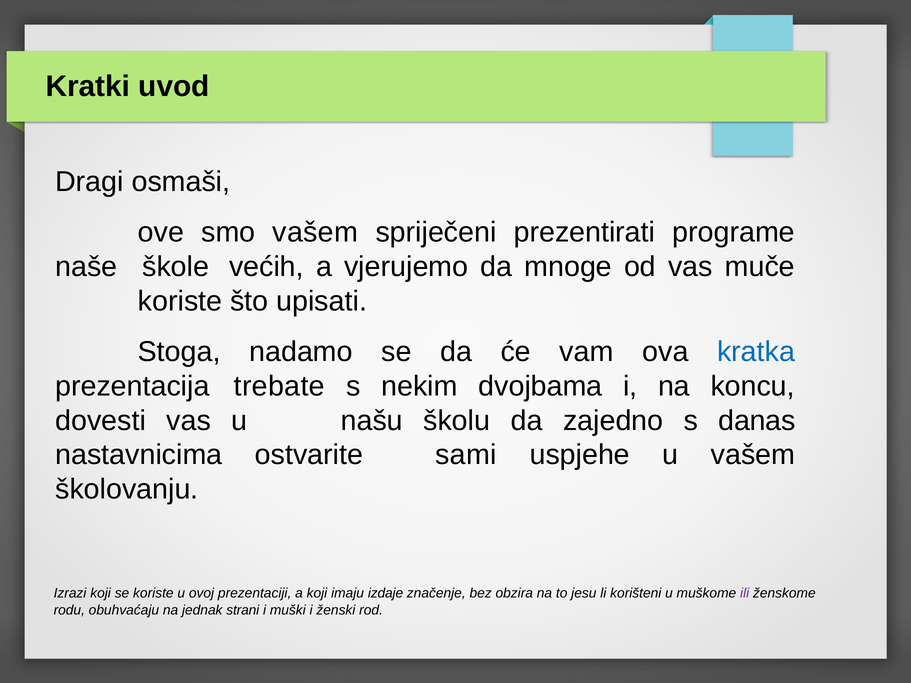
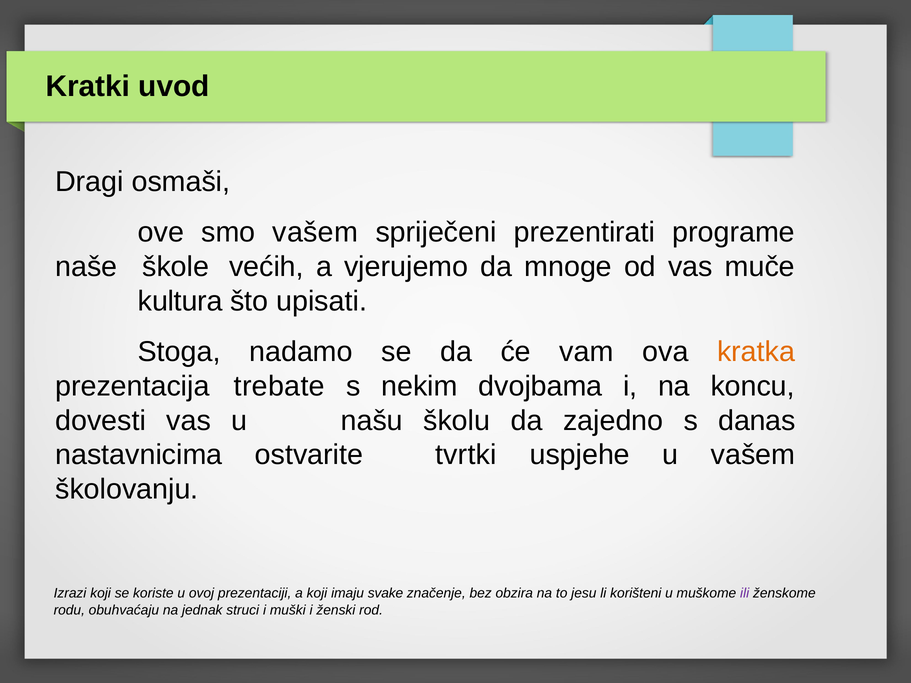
koriste at (180, 301): koriste -> kultura
kratka colour: blue -> orange
sami: sami -> tvrtki
izdaje: izdaje -> svake
strani: strani -> struci
